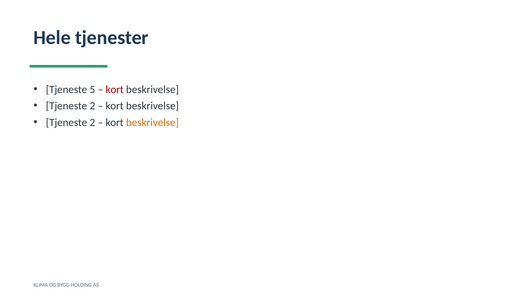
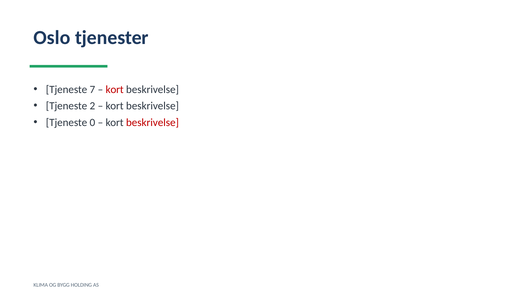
Hele: Hele -> Oslo
5: 5 -> 7
2 at (92, 122): 2 -> 0
beskrivelse at (152, 122) colour: orange -> red
